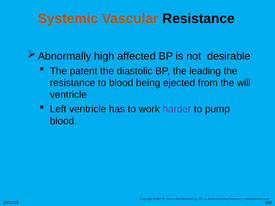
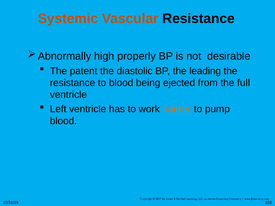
affected: affected -> properly
will: will -> full
harder colour: purple -> orange
